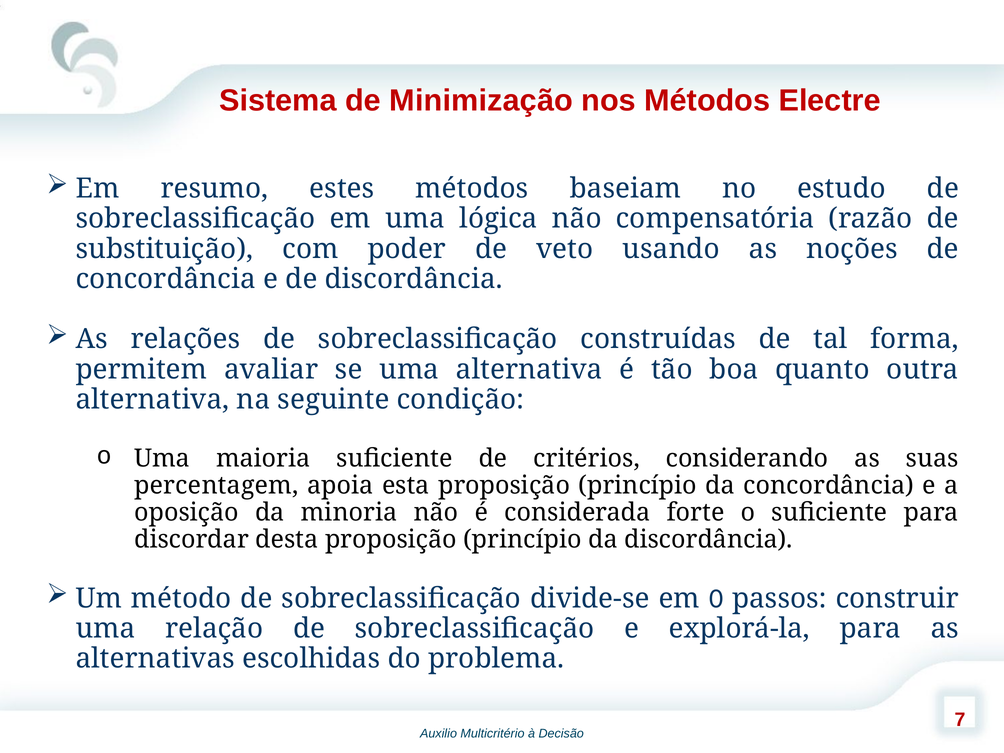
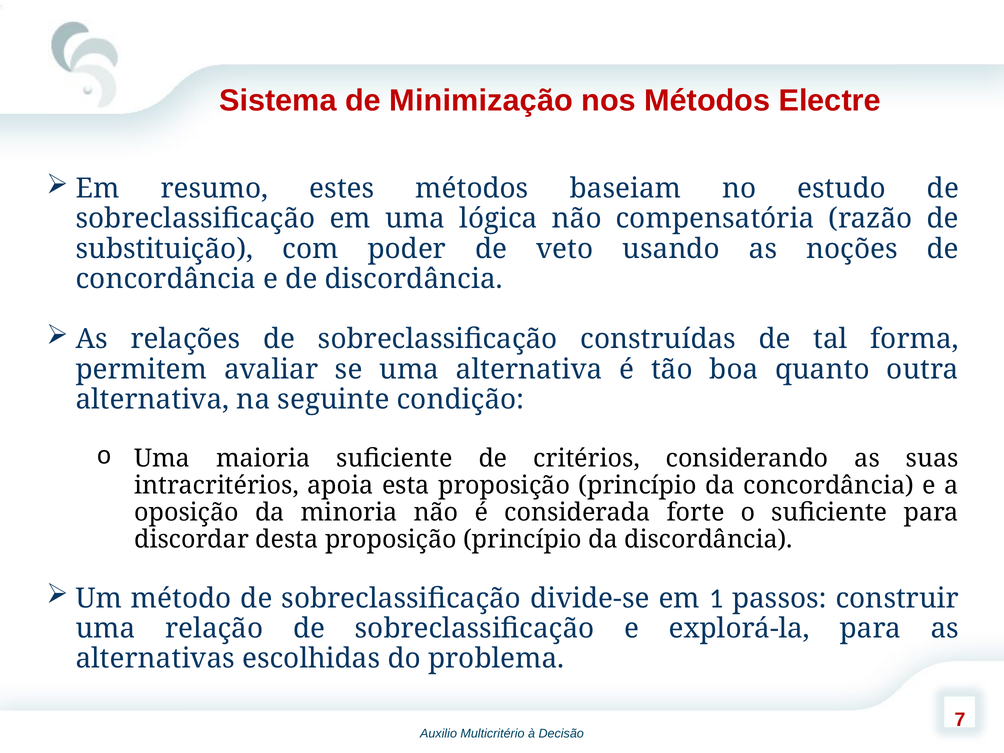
percentagem: percentagem -> intracritérios
0: 0 -> 1
